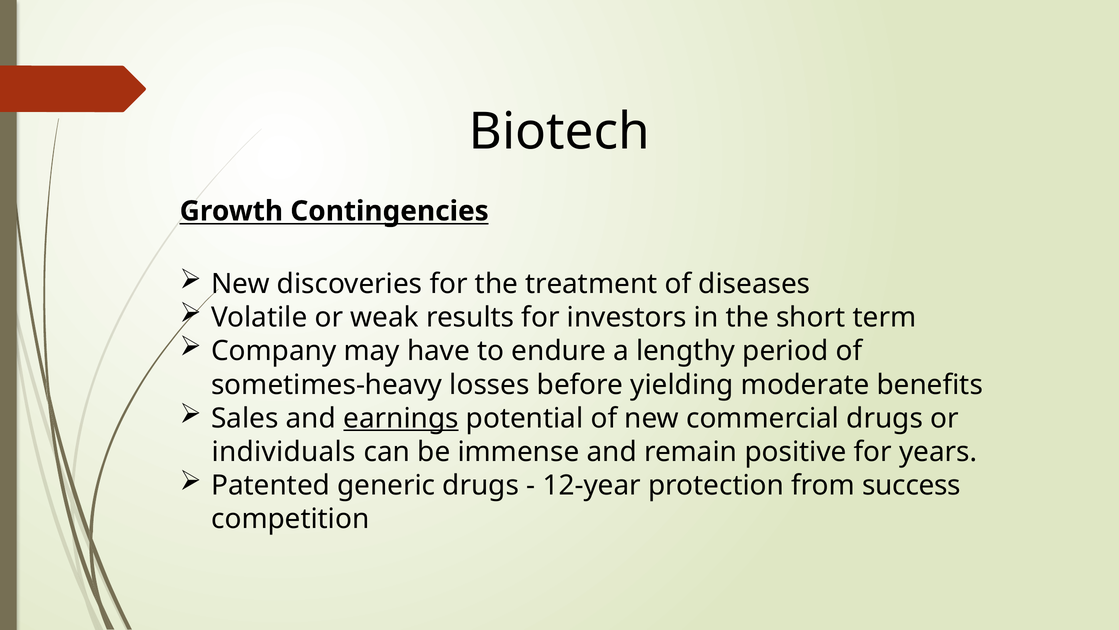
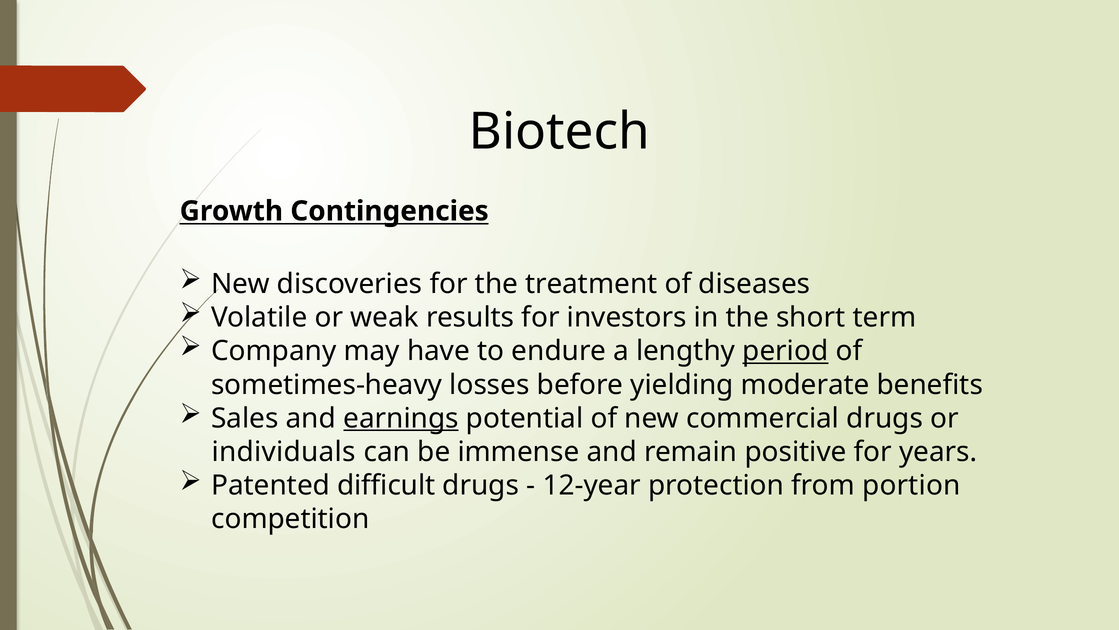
period underline: none -> present
generic: generic -> difficult
success: success -> portion
